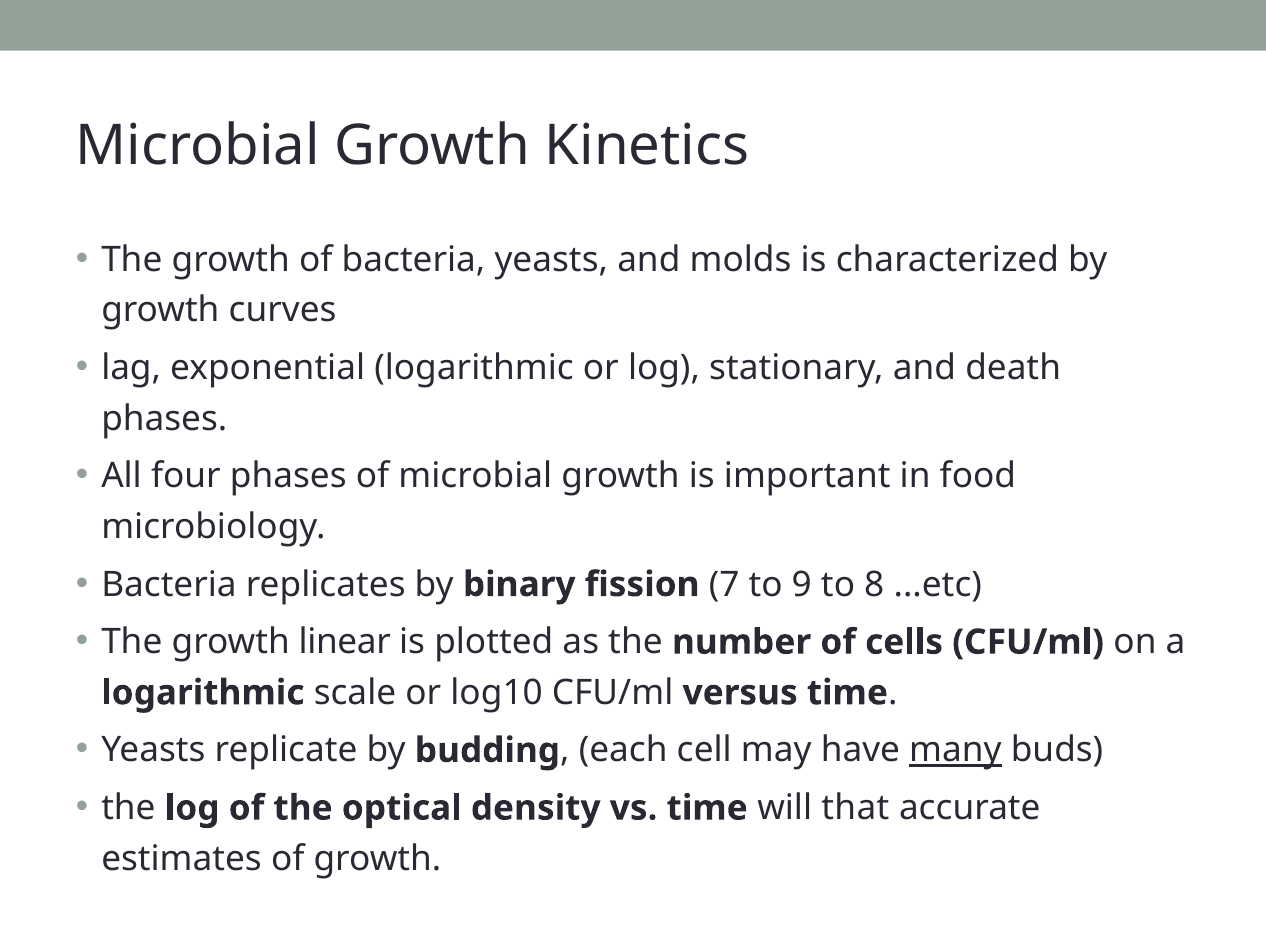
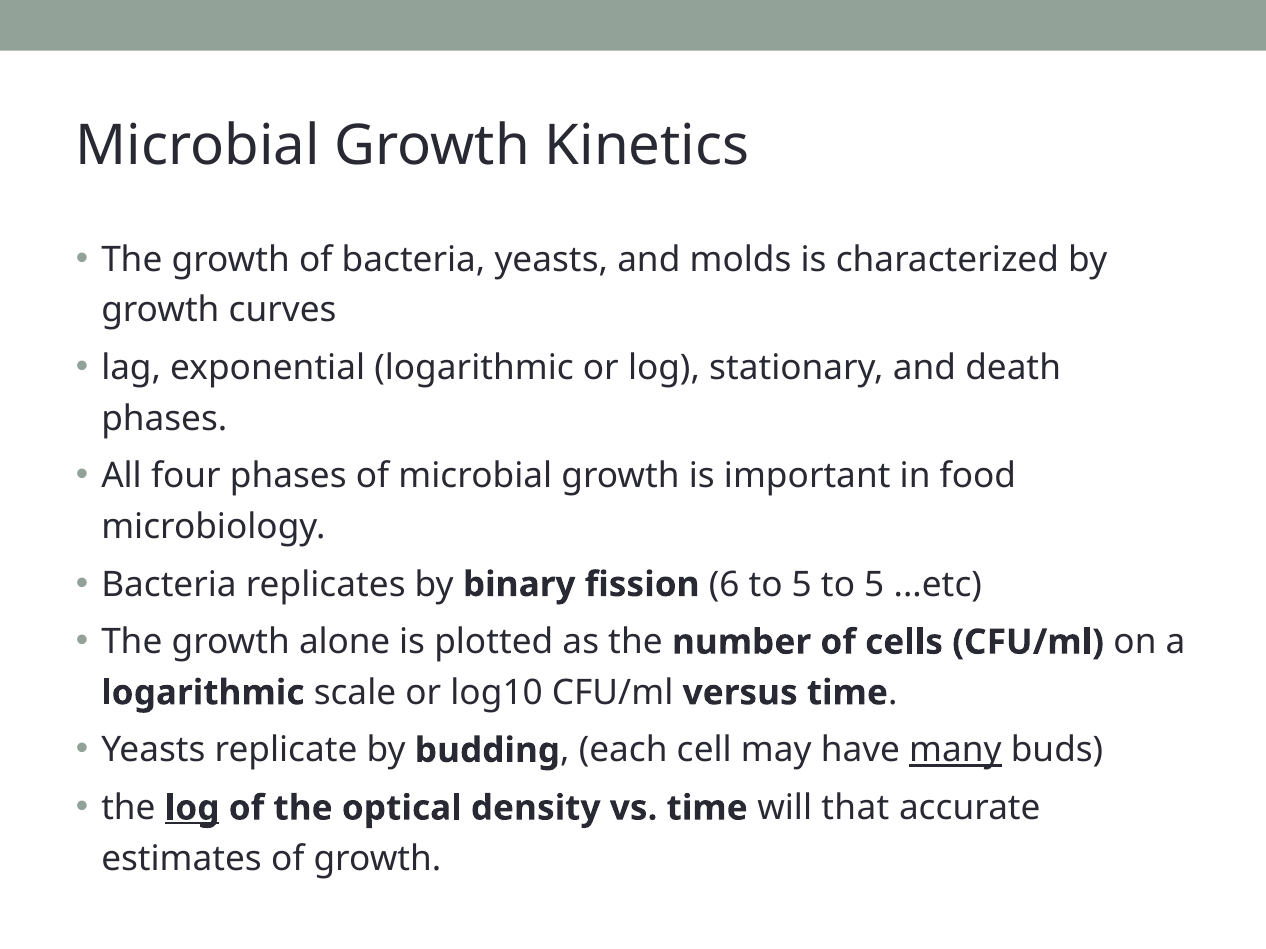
7: 7 -> 6
9 at (802, 585): 9 -> 5
8 at (874, 585): 8 -> 5
linear: linear -> alone
log at (192, 808) underline: none -> present
